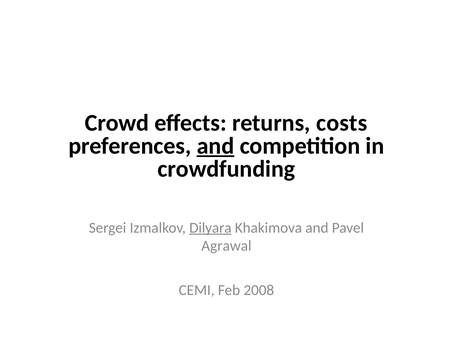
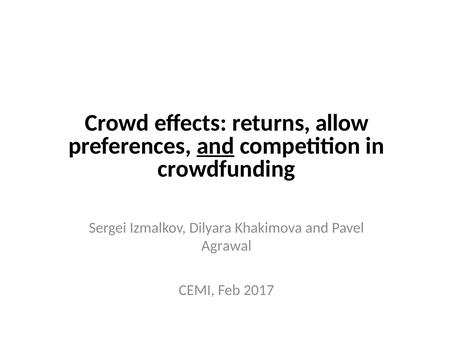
costs: costs -> allow
Dilyara underline: present -> none
2008: 2008 -> 2017
